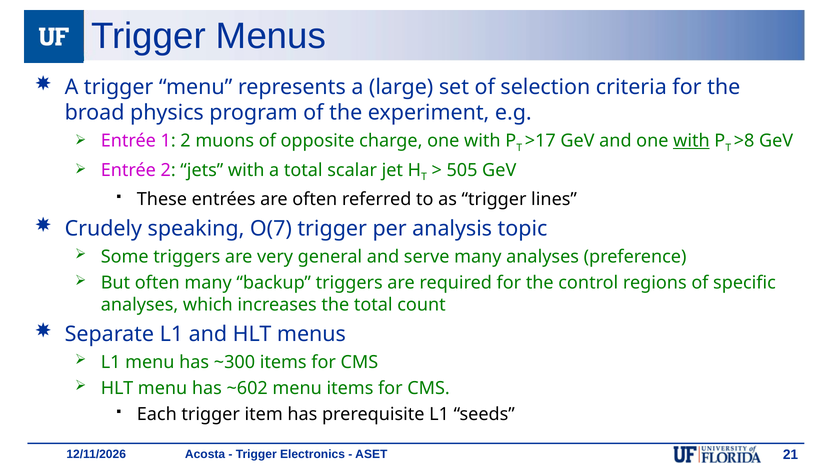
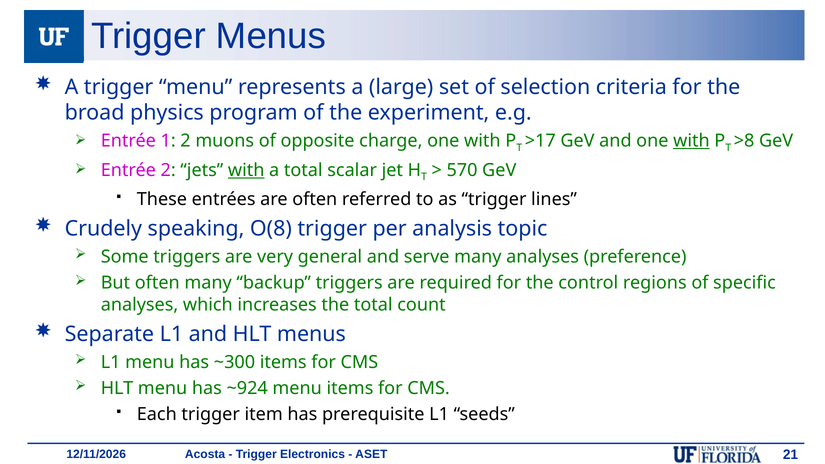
with at (246, 170) underline: none -> present
505: 505 -> 570
O(7: O(7 -> O(8
~602: ~602 -> ~924
